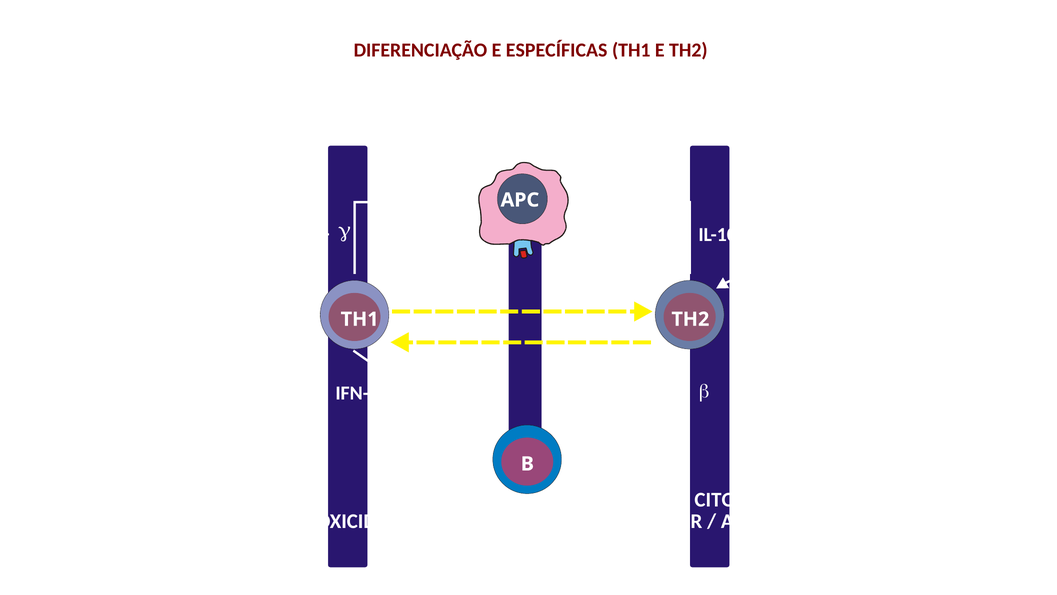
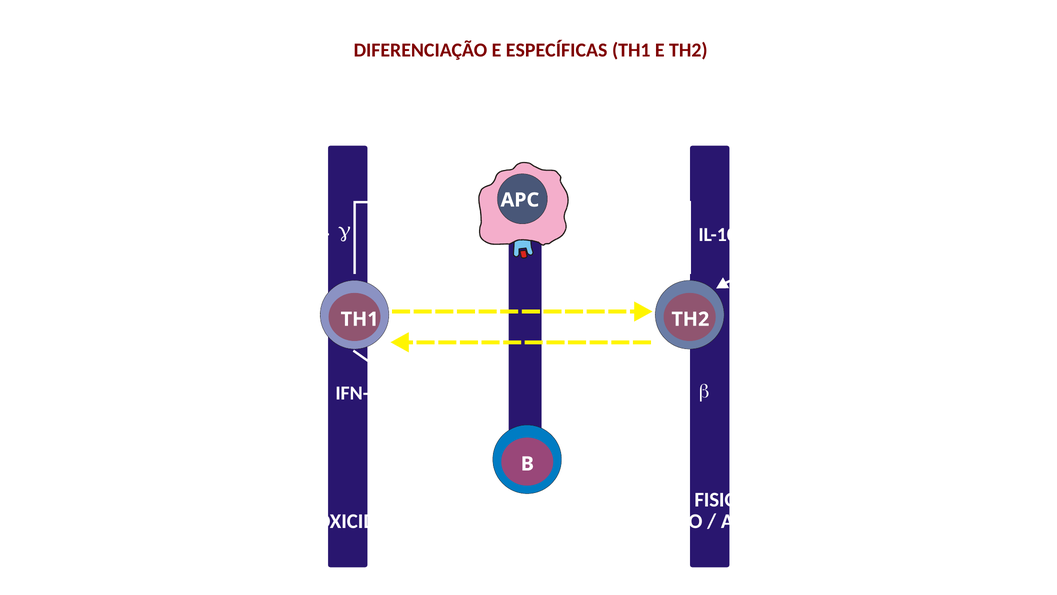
CITOTOXICOS: CITOTOXICOS -> FISIOLÓGICAS
RECEPTOR: RECEPTOR -> ATIVAÇÃO
